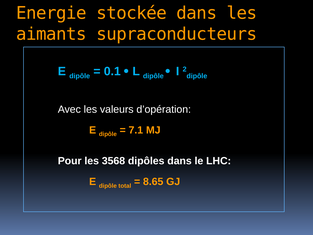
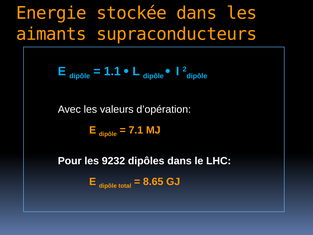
0.1: 0.1 -> 1.1
3568: 3568 -> 9232
